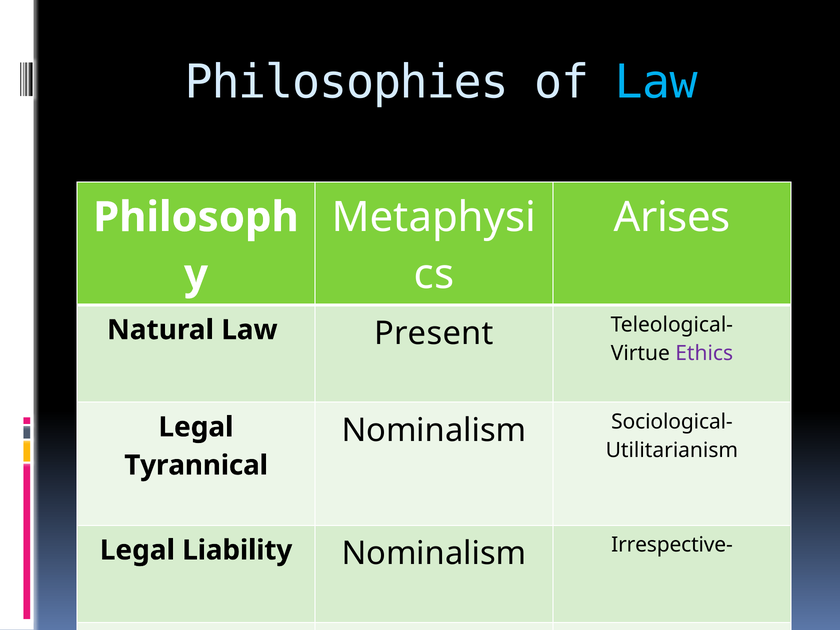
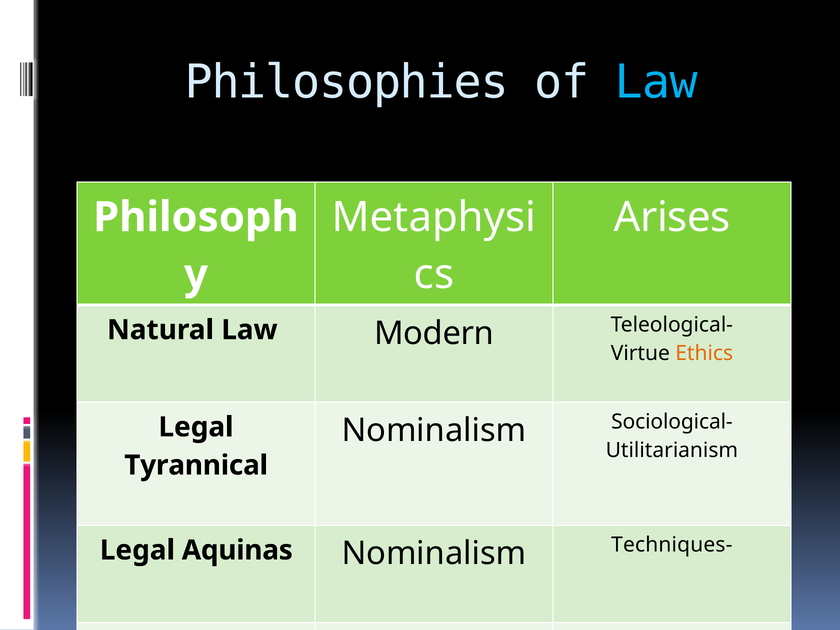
Present: Present -> Modern
Ethics colour: purple -> orange
Liability: Liability -> Aquinas
Irrespective-: Irrespective- -> Techniques-
